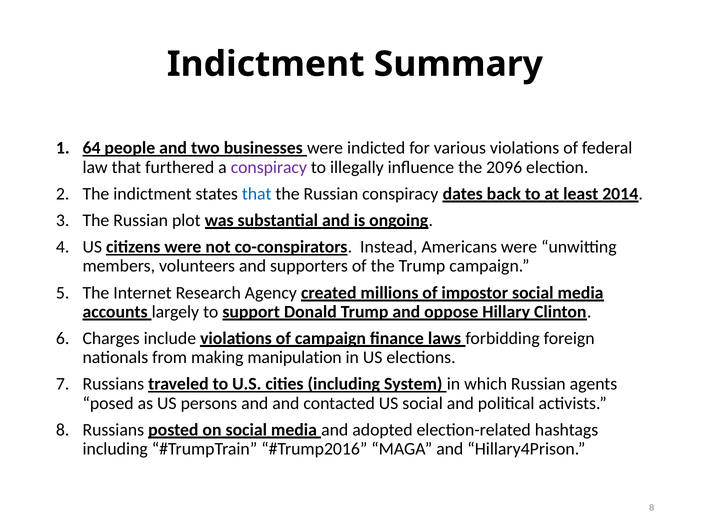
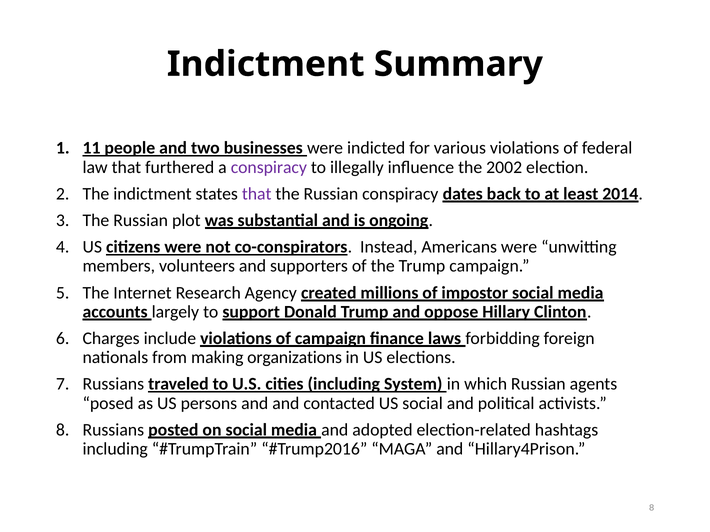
64: 64 -> 11
2096: 2096 -> 2002
that at (257, 194) colour: blue -> purple
manipulation: manipulation -> organizations
